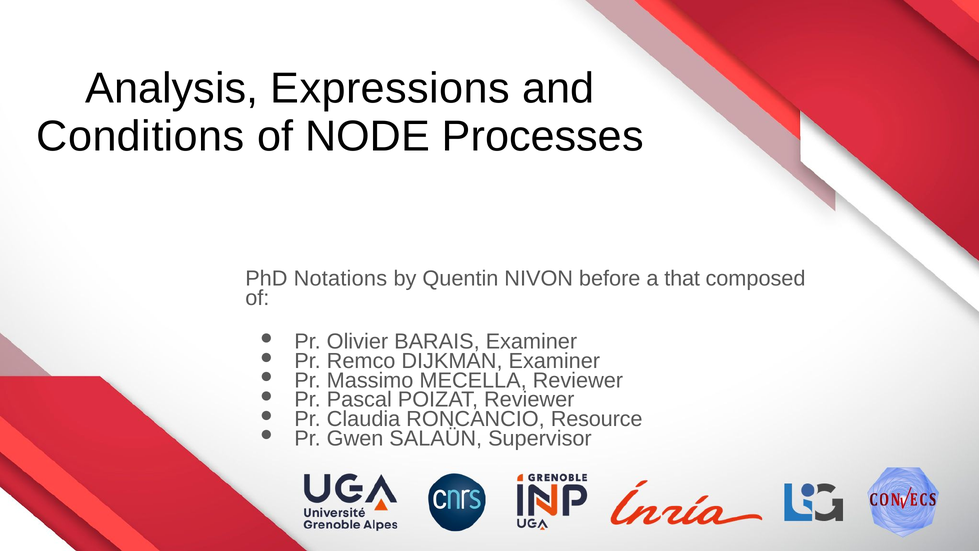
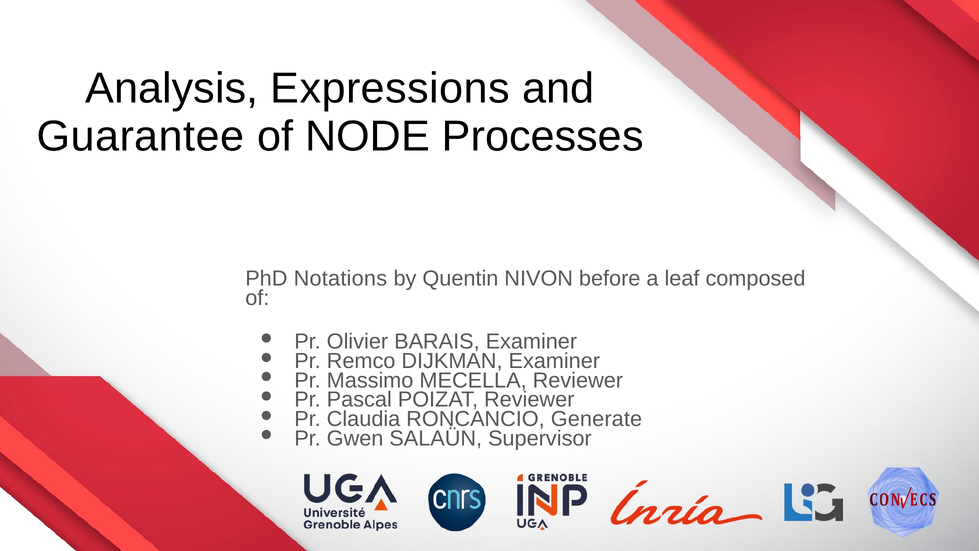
Conditions: Conditions -> Guarantee
that: that -> leaf
Resource: Resource -> Generate
